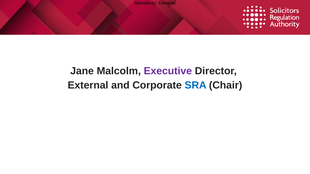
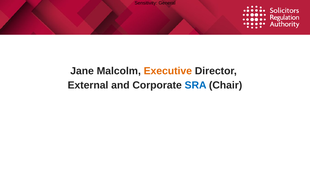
Executive colour: purple -> orange
